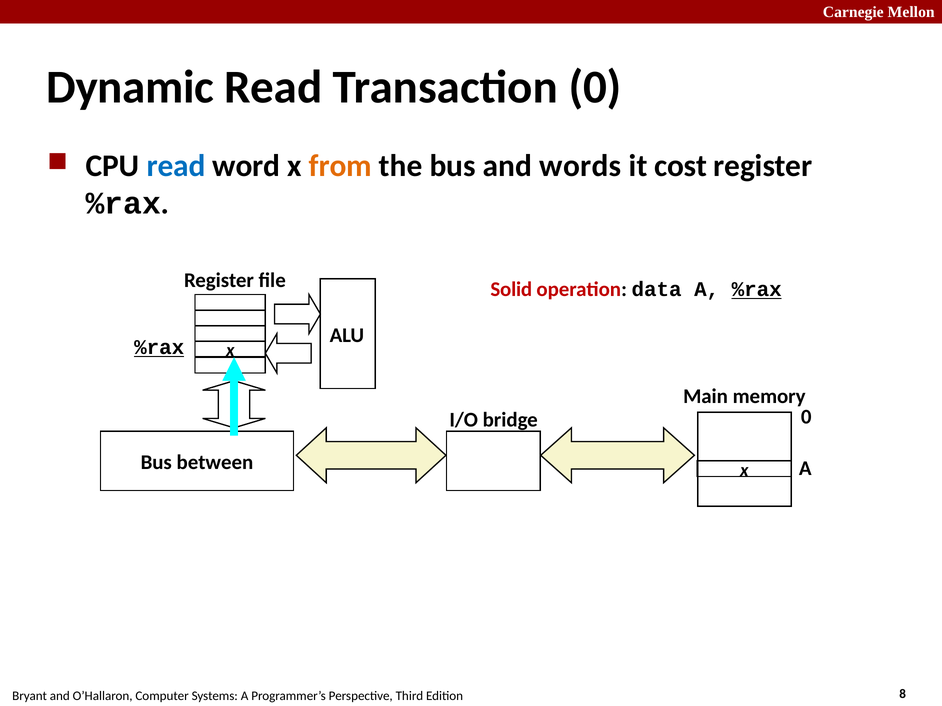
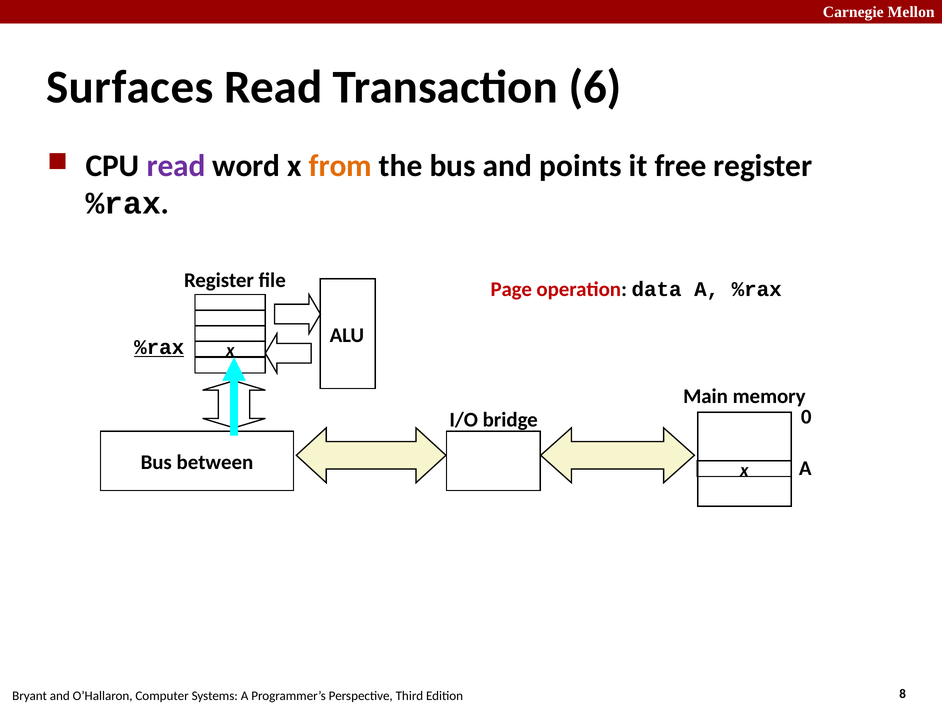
Dynamic: Dynamic -> Surfaces
Transaction 0: 0 -> 6
read at (176, 166) colour: blue -> purple
words: words -> points
cost: cost -> free
Solid: Solid -> Page
%rax at (757, 290) underline: present -> none
